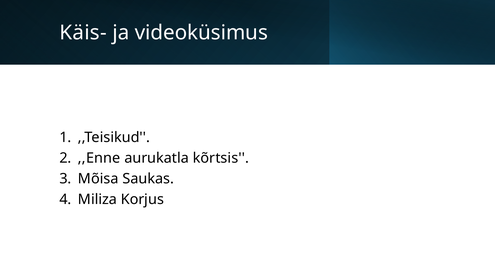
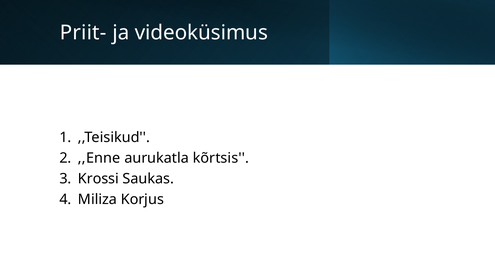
Käis-: Käis- -> Priit-
Mõisa: Mõisa -> Krossi
